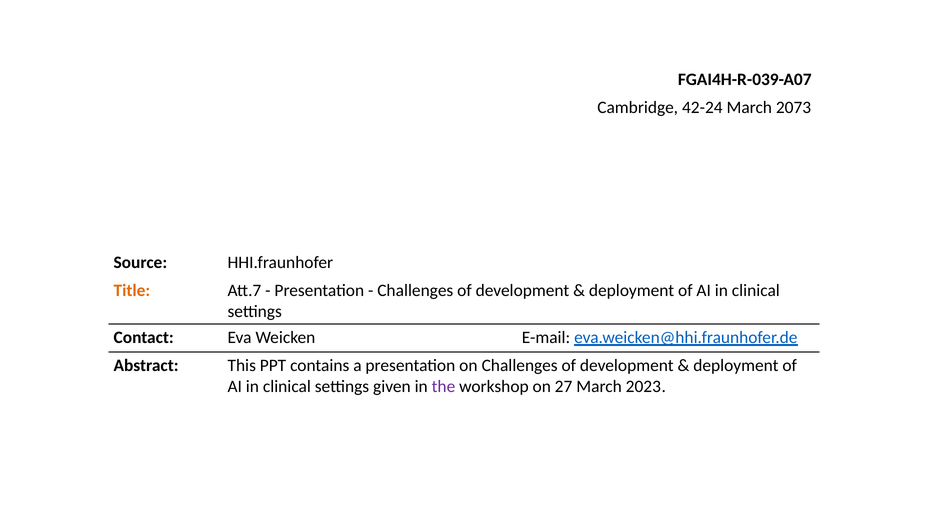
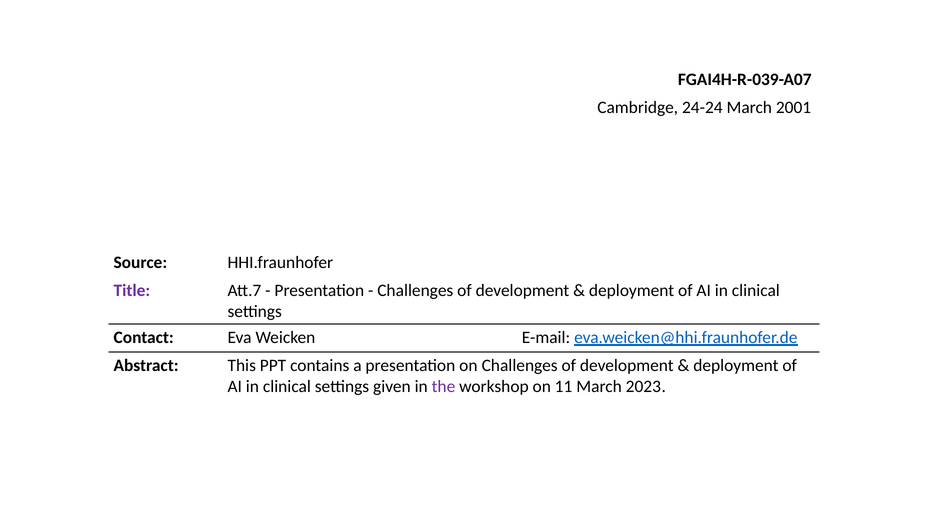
42-24: 42-24 -> 24-24
2073: 2073 -> 2001
Title colour: orange -> purple
27: 27 -> 11
